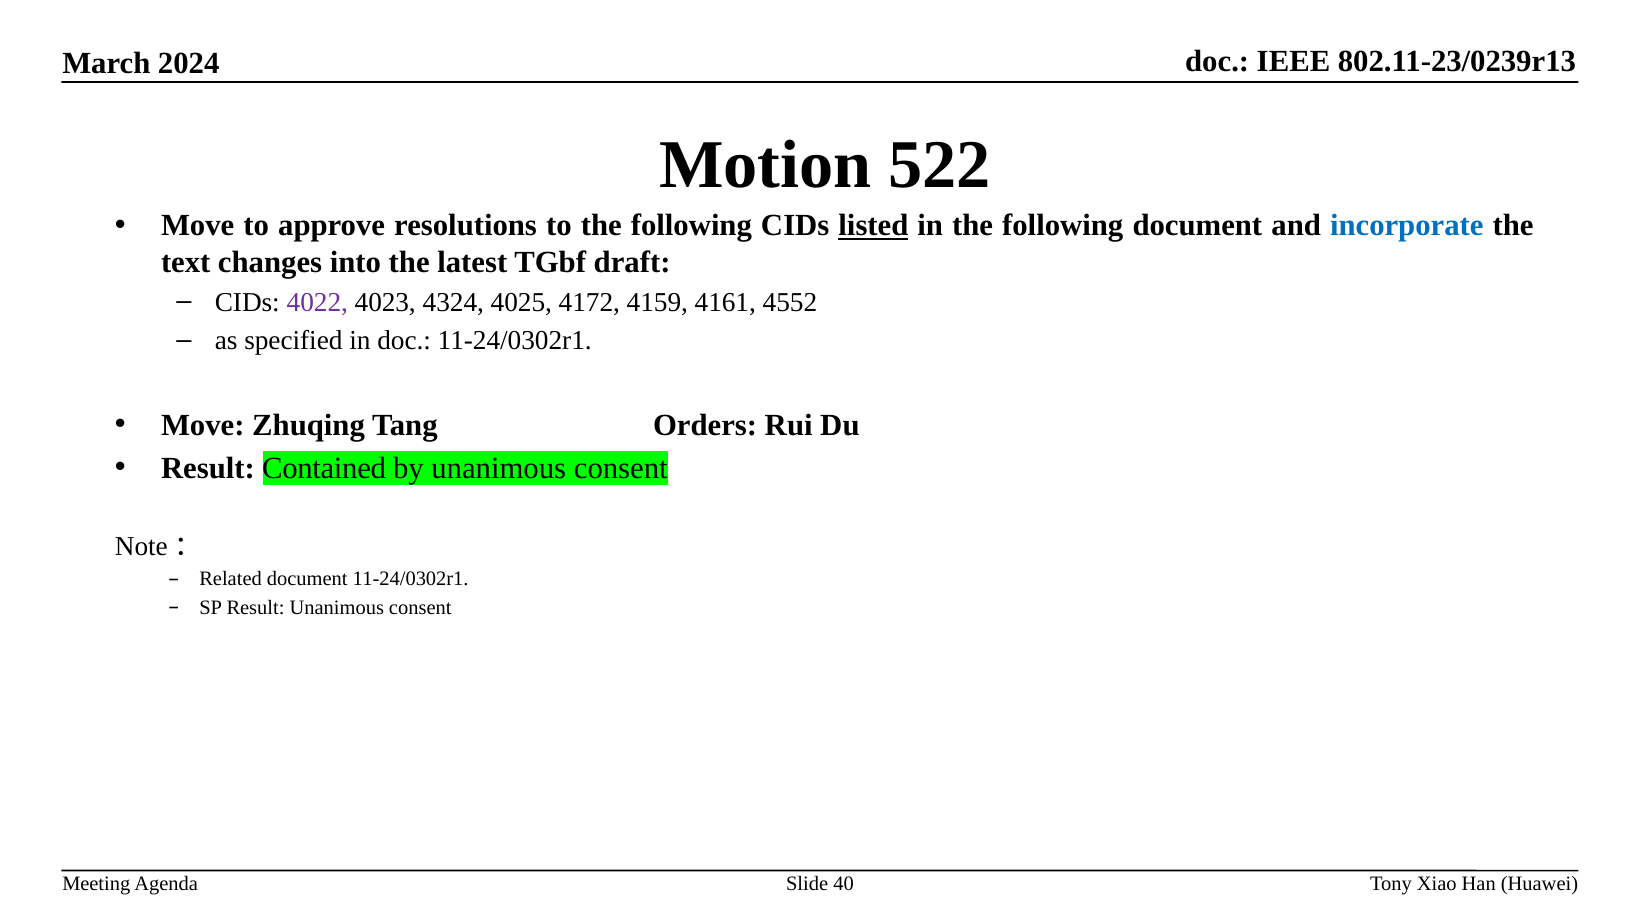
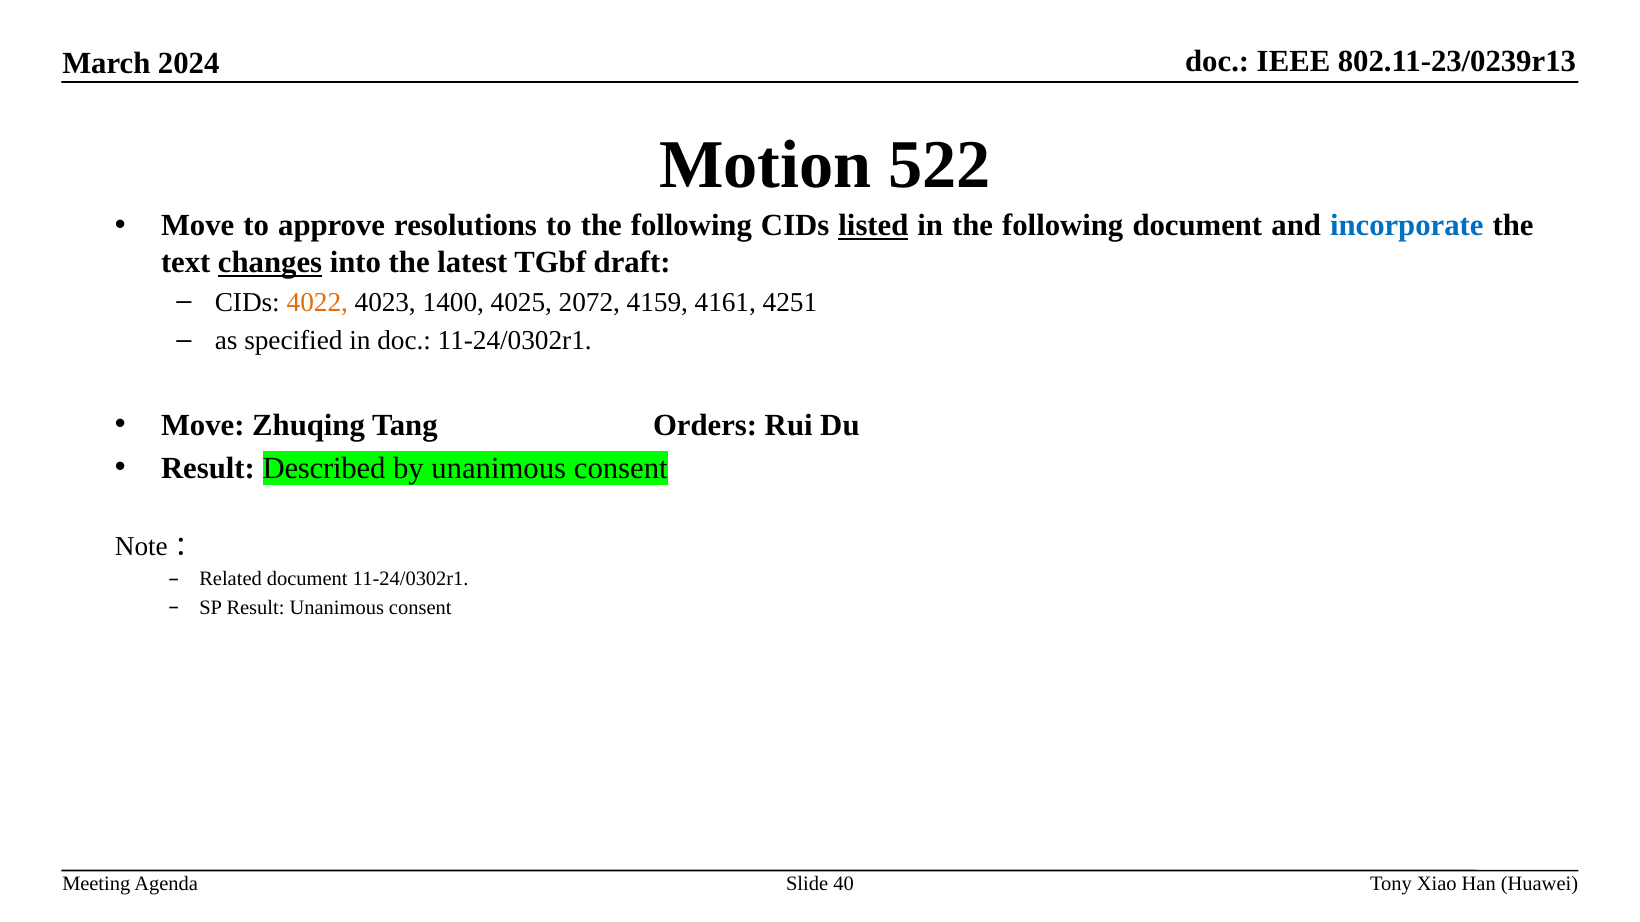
changes underline: none -> present
4022 colour: purple -> orange
4324: 4324 -> 1400
4172: 4172 -> 2072
4552: 4552 -> 4251
Contained: Contained -> Described
